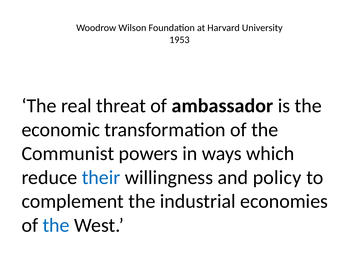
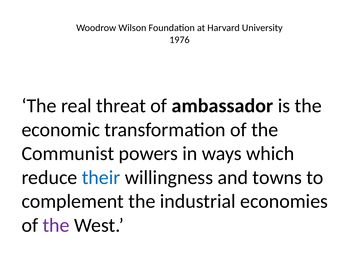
1953: 1953 -> 1976
policy: policy -> towns
the at (56, 226) colour: blue -> purple
